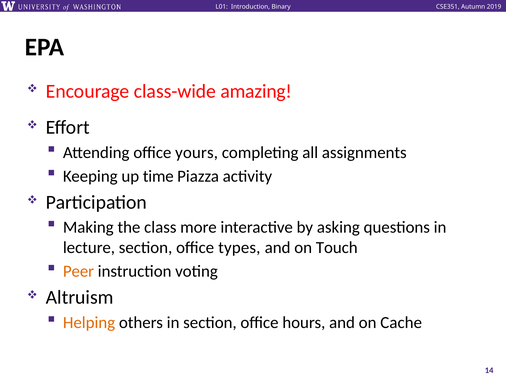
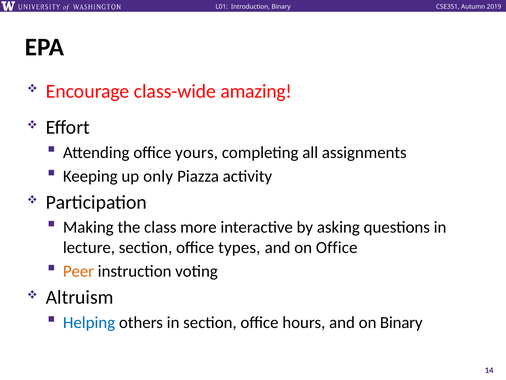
time: time -> only
on Touch: Touch -> Office
Helping colour: orange -> blue
on Cache: Cache -> Binary
